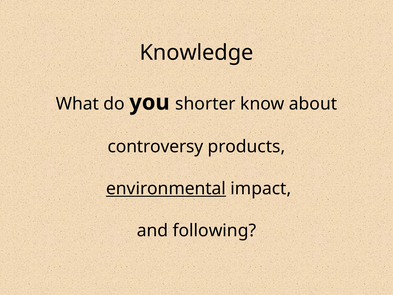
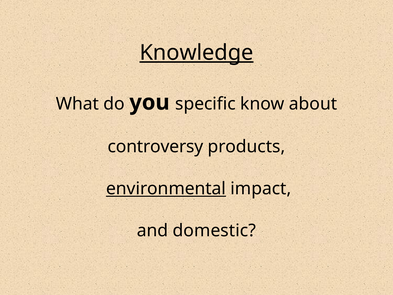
Knowledge underline: none -> present
shorter: shorter -> specific
following: following -> domestic
